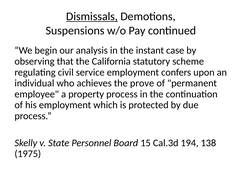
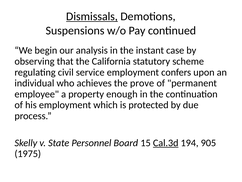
property process: process -> enough
Cal.3d underline: none -> present
138: 138 -> 905
